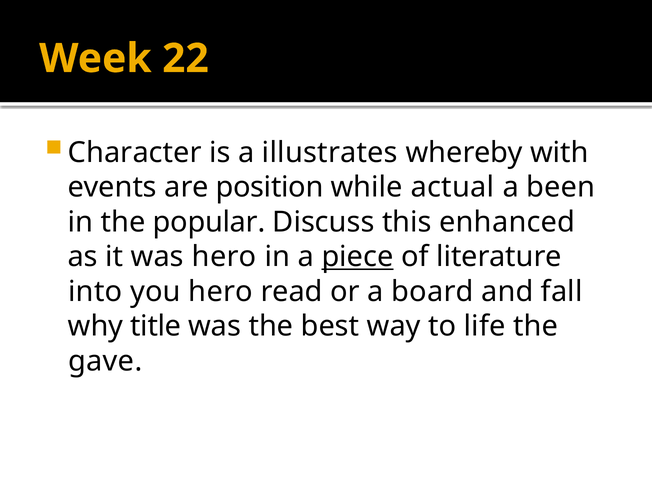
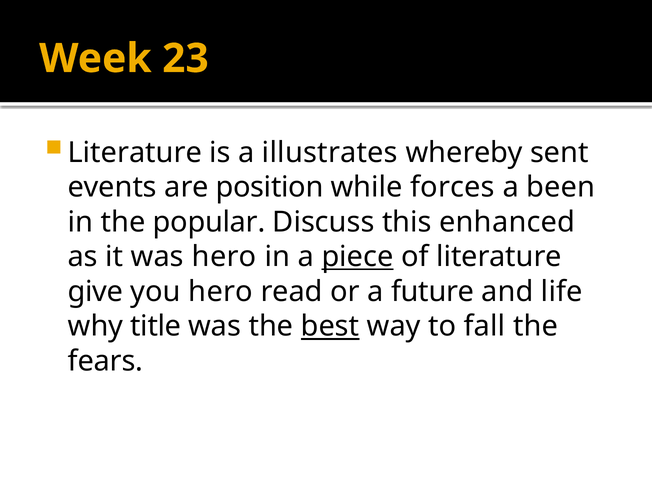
22: 22 -> 23
Character at (135, 153): Character -> Literature
with: with -> sent
actual: actual -> forces
into: into -> give
board: board -> future
fall: fall -> life
best underline: none -> present
life: life -> fall
gave: gave -> fears
